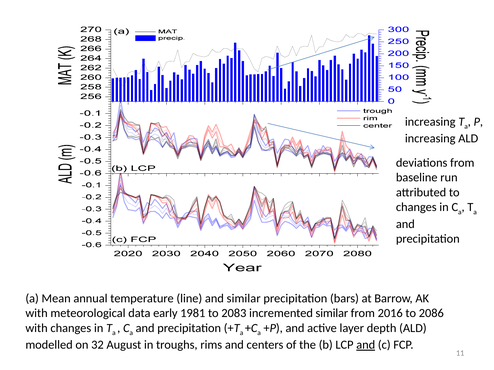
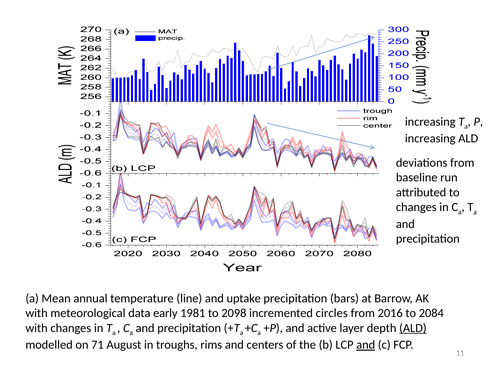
and similar: similar -> uptake
2083: 2083 -> 2098
incremented similar: similar -> circles
2086: 2086 -> 2084
ALD at (413, 328) underline: none -> present
32: 32 -> 71
